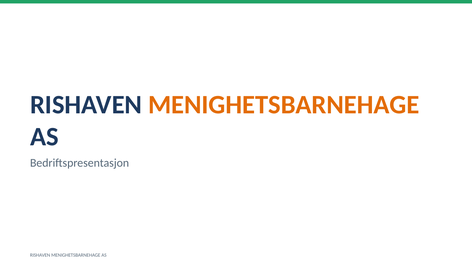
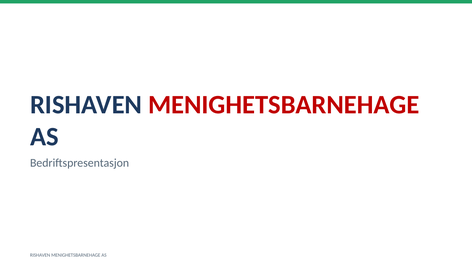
MENIGHETSBARNEHAGE at (284, 105) colour: orange -> red
